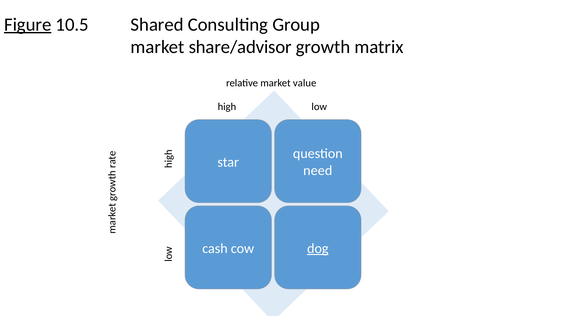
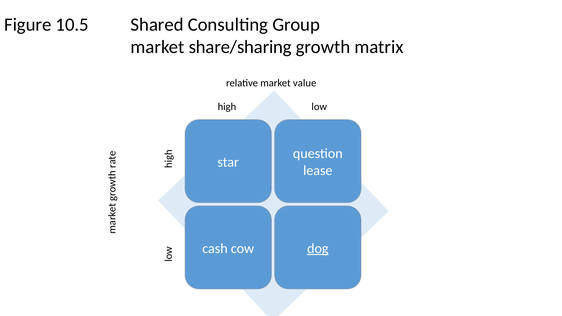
Figure underline: present -> none
share/advisor: share/advisor -> share/sharing
need: need -> lease
